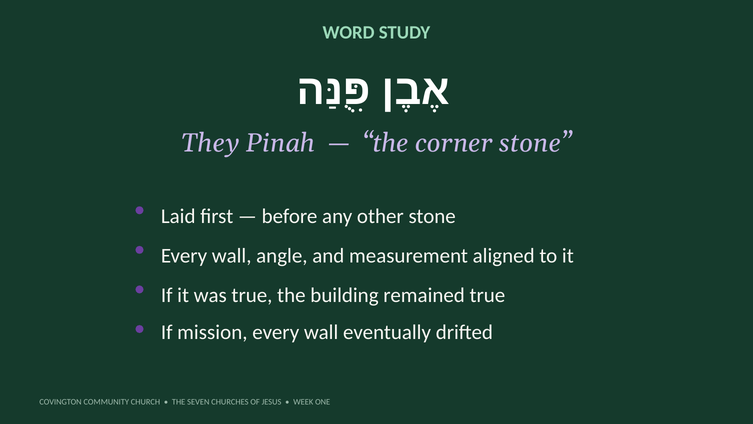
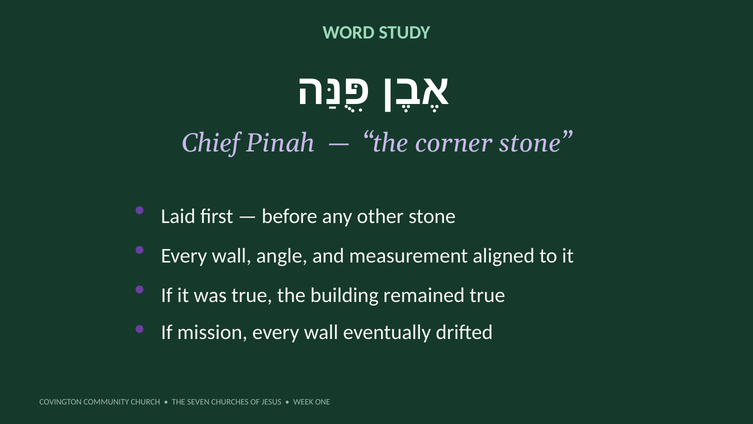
They: They -> Chief
